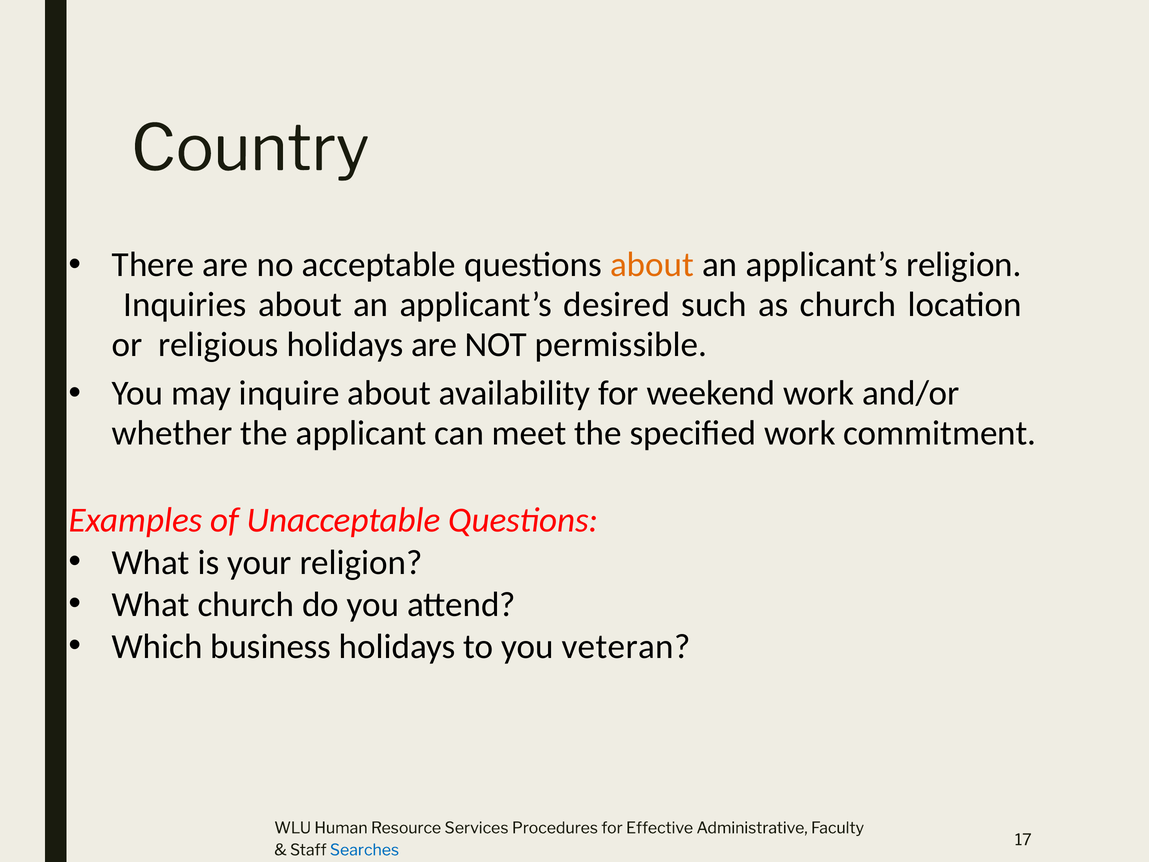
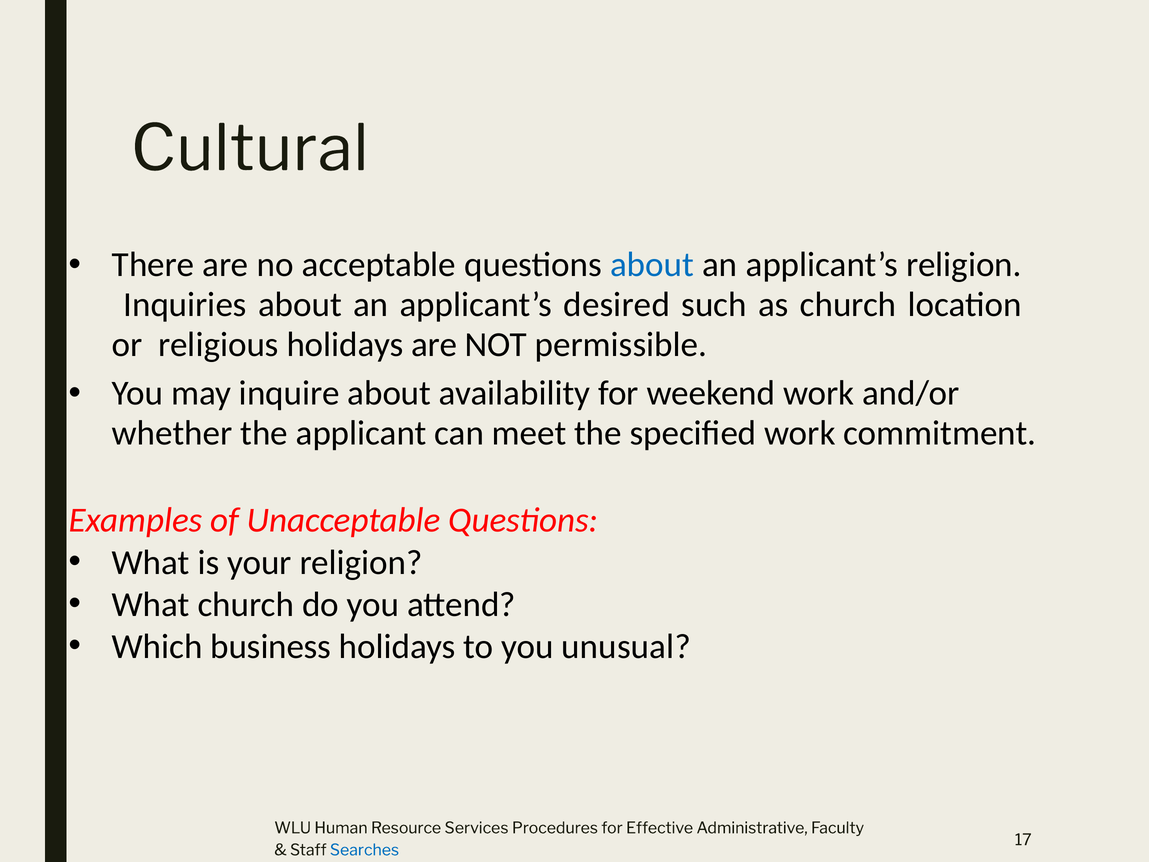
Country: Country -> Cultural
about at (652, 265) colour: orange -> blue
veteran: veteran -> unusual
